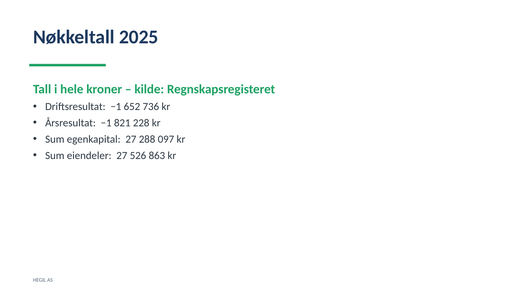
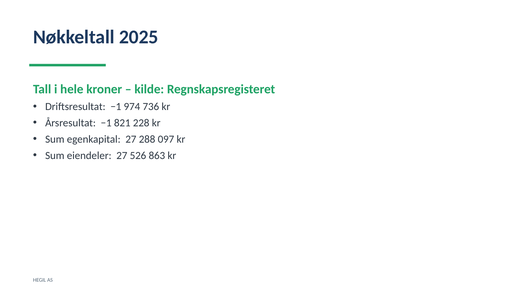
652: 652 -> 974
